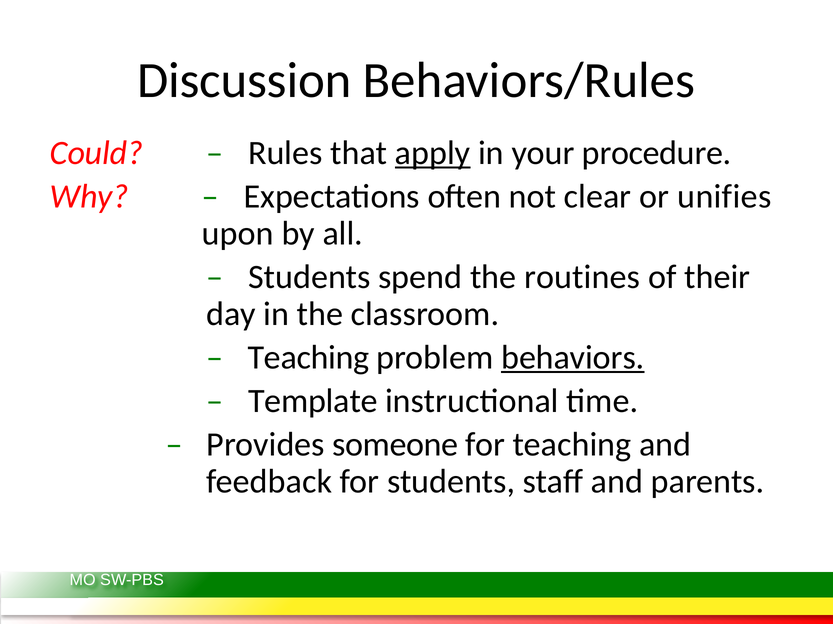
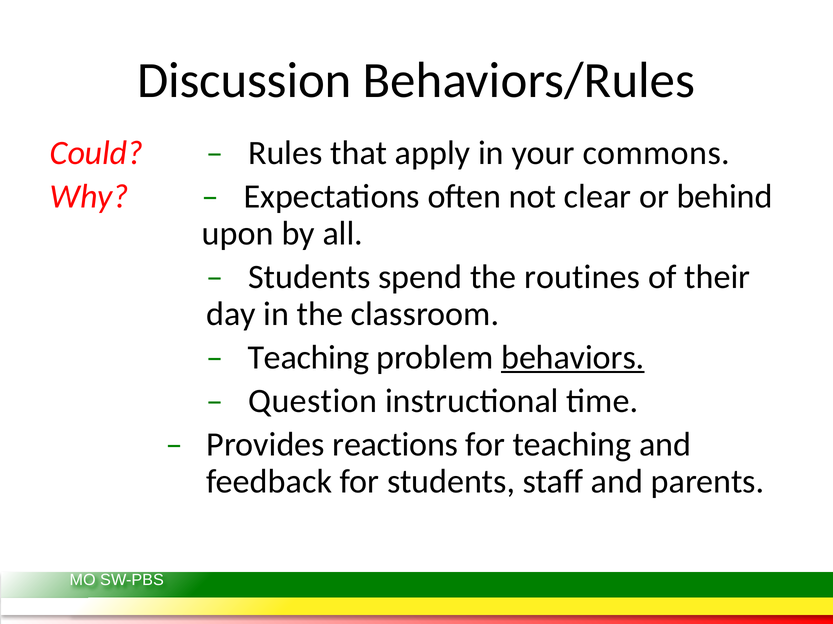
apply underline: present -> none
procedure: procedure -> commons
unifies: unifies -> behind
Template: Template -> Question
someone: someone -> reactions
